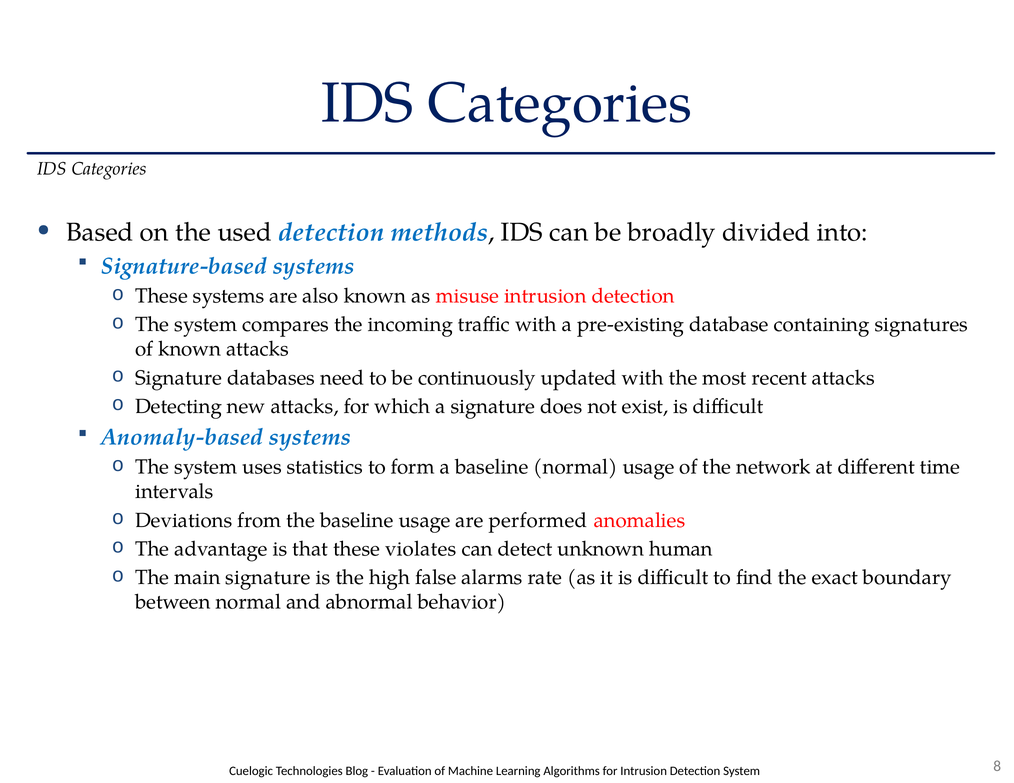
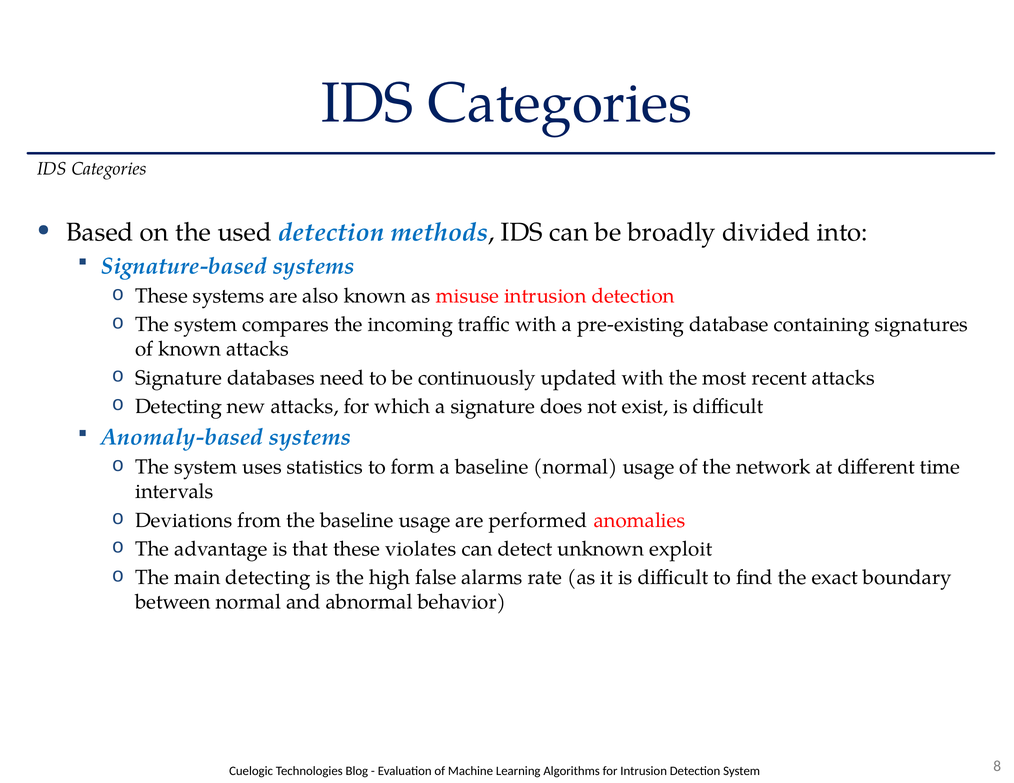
human: human -> exploit
main signature: signature -> detecting
